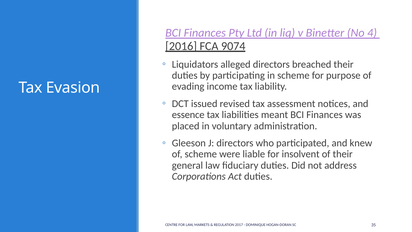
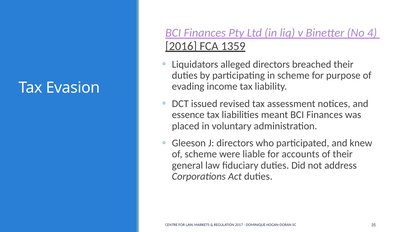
9074: 9074 -> 1359
insolvent: insolvent -> accounts
